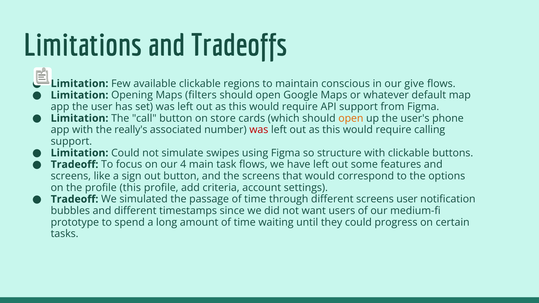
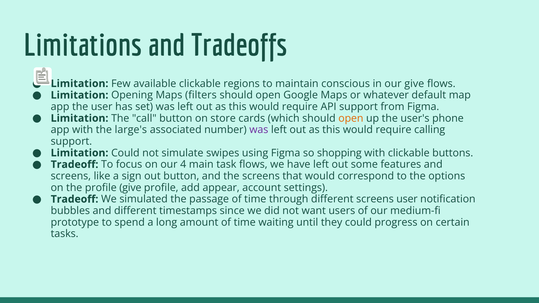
really's: really's -> large's
was at (259, 130) colour: red -> purple
structure: structure -> shopping
profile this: this -> give
criteria: criteria -> appear
